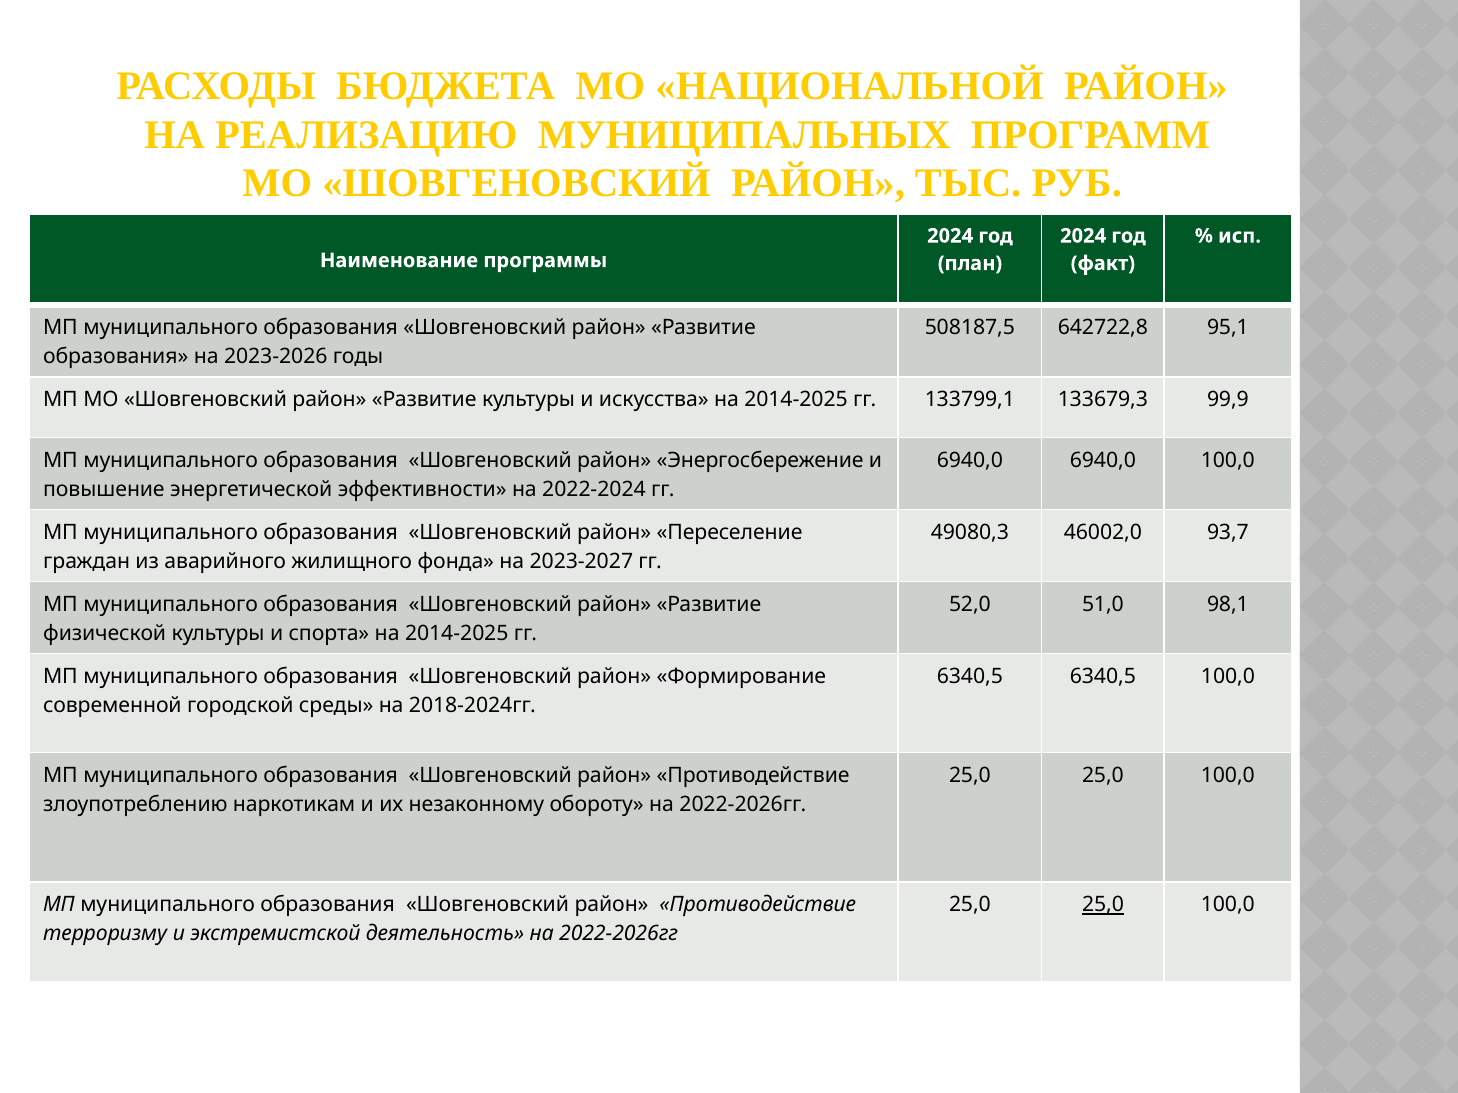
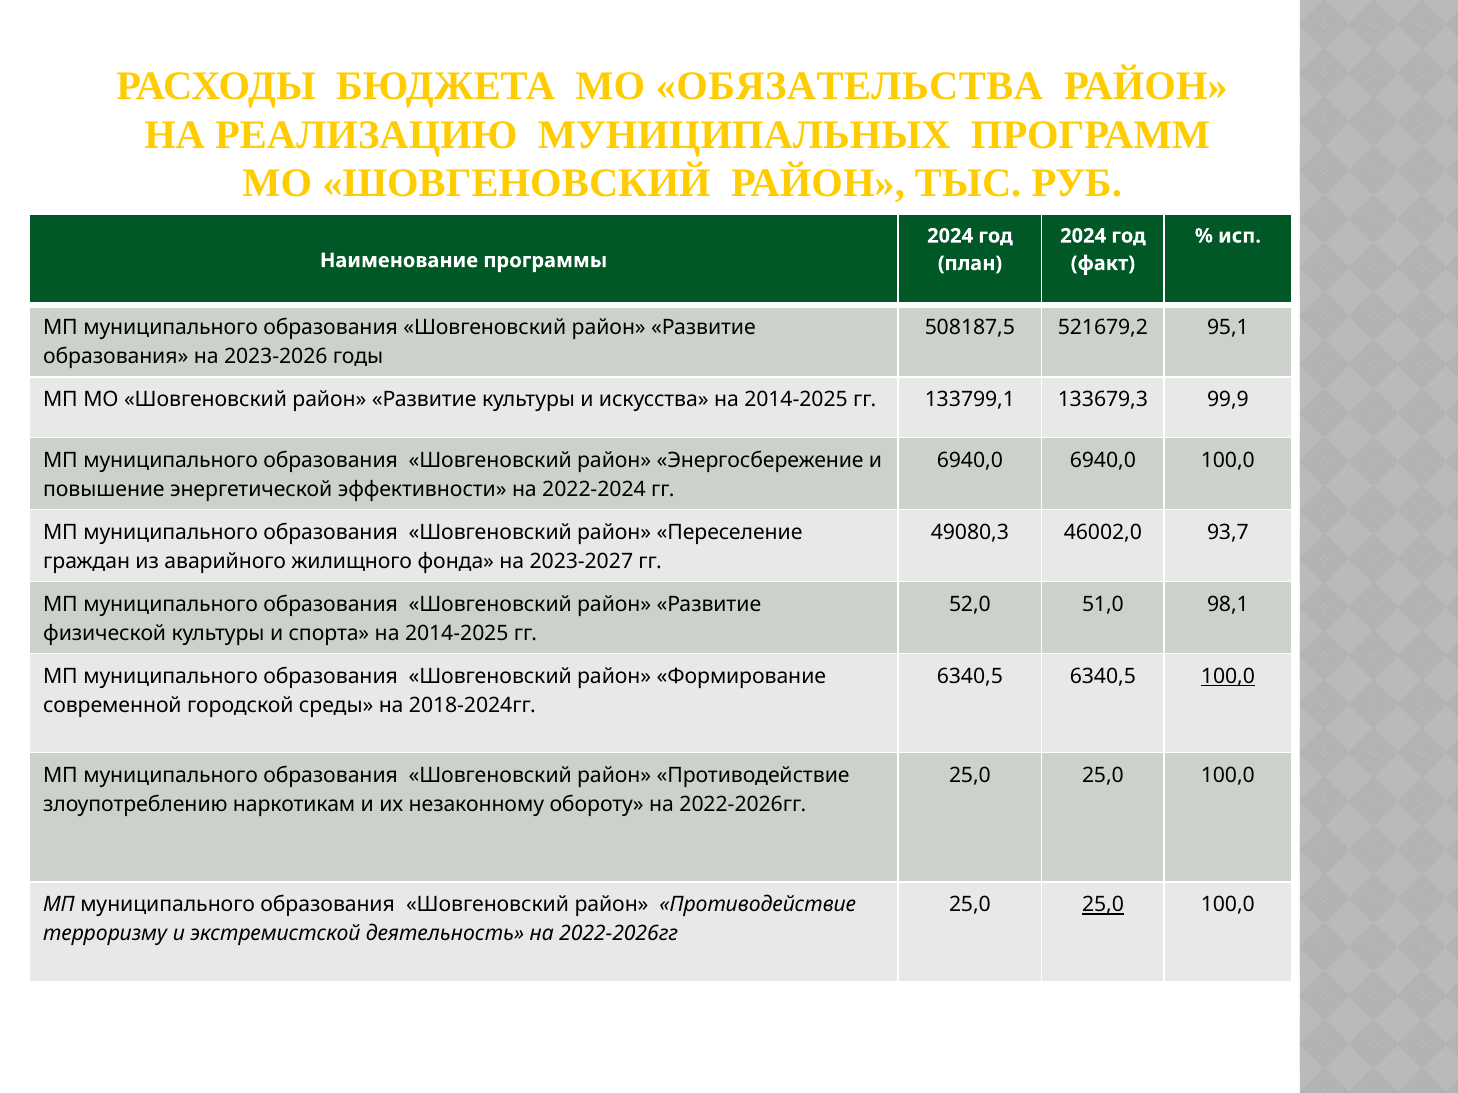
НАЦИОНАЛЬНОЙ: НАЦИОНАЛЬНОЙ -> ОБЯЗАТЕЛЬСТВА
642722,8: 642722,8 -> 521679,2
100,0 at (1228, 677) underline: none -> present
